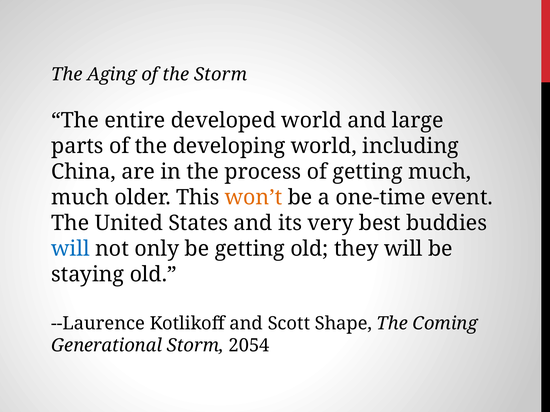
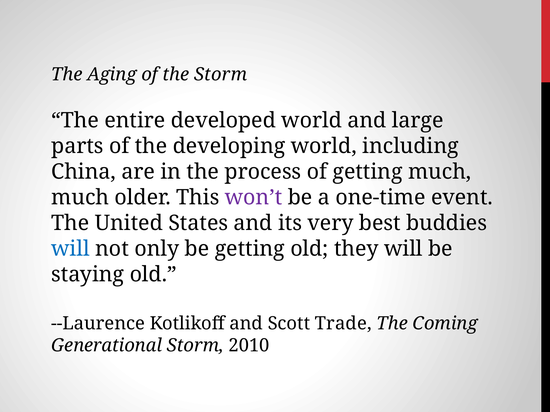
won’t colour: orange -> purple
Shape: Shape -> Trade
2054: 2054 -> 2010
